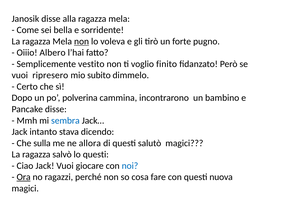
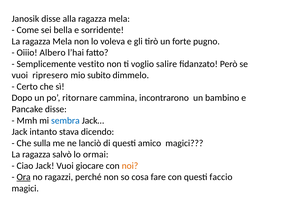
non at (82, 41) underline: present -> none
finito: finito -> salire
polverina: polverina -> ritornare
allora: allora -> lanciò
salutò: salutò -> amico
lo questi: questi -> ormai
noi colour: blue -> orange
nuova: nuova -> faccio
